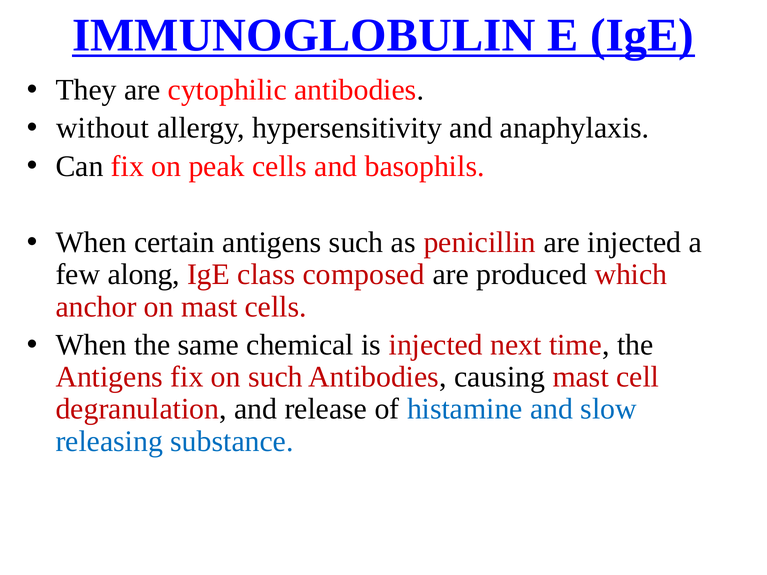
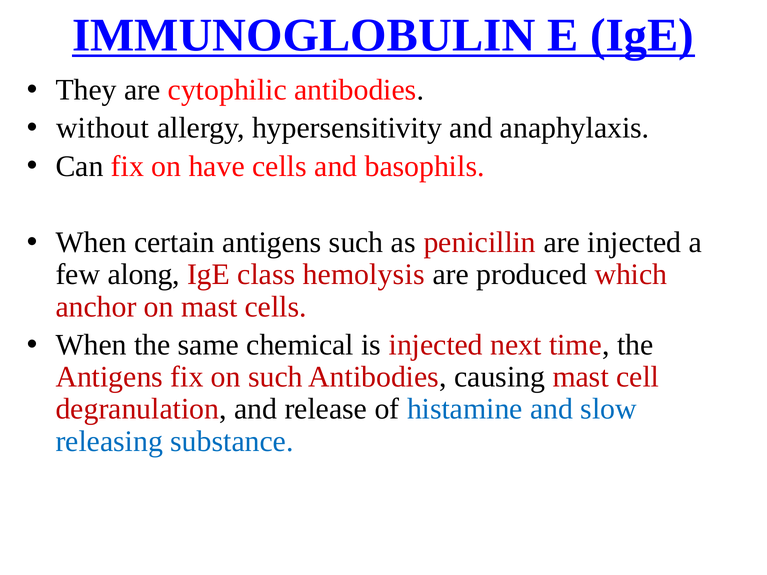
peak: peak -> have
composed: composed -> hemolysis
